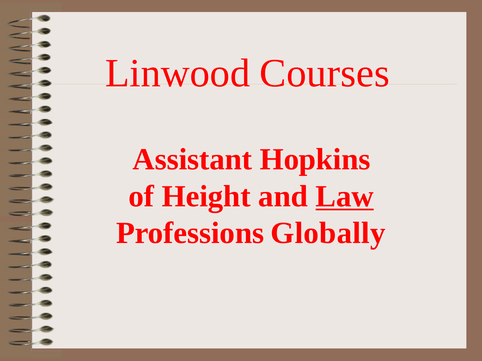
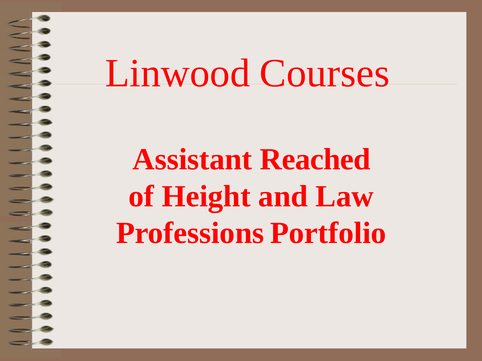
Hopkins: Hopkins -> Reached
Law underline: present -> none
Globally: Globally -> Portfolio
